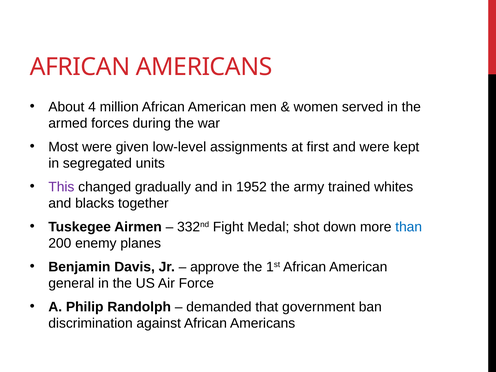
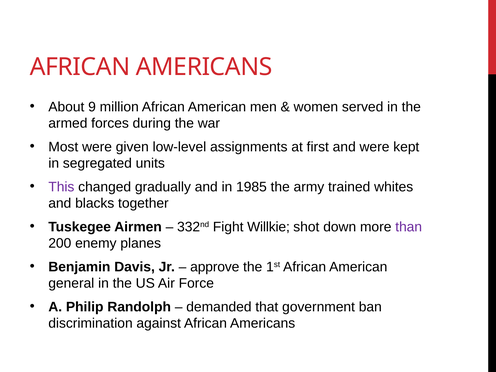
4: 4 -> 9
1952: 1952 -> 1985
Medal: Medal -> Willkie
than colour: blue -> purple
